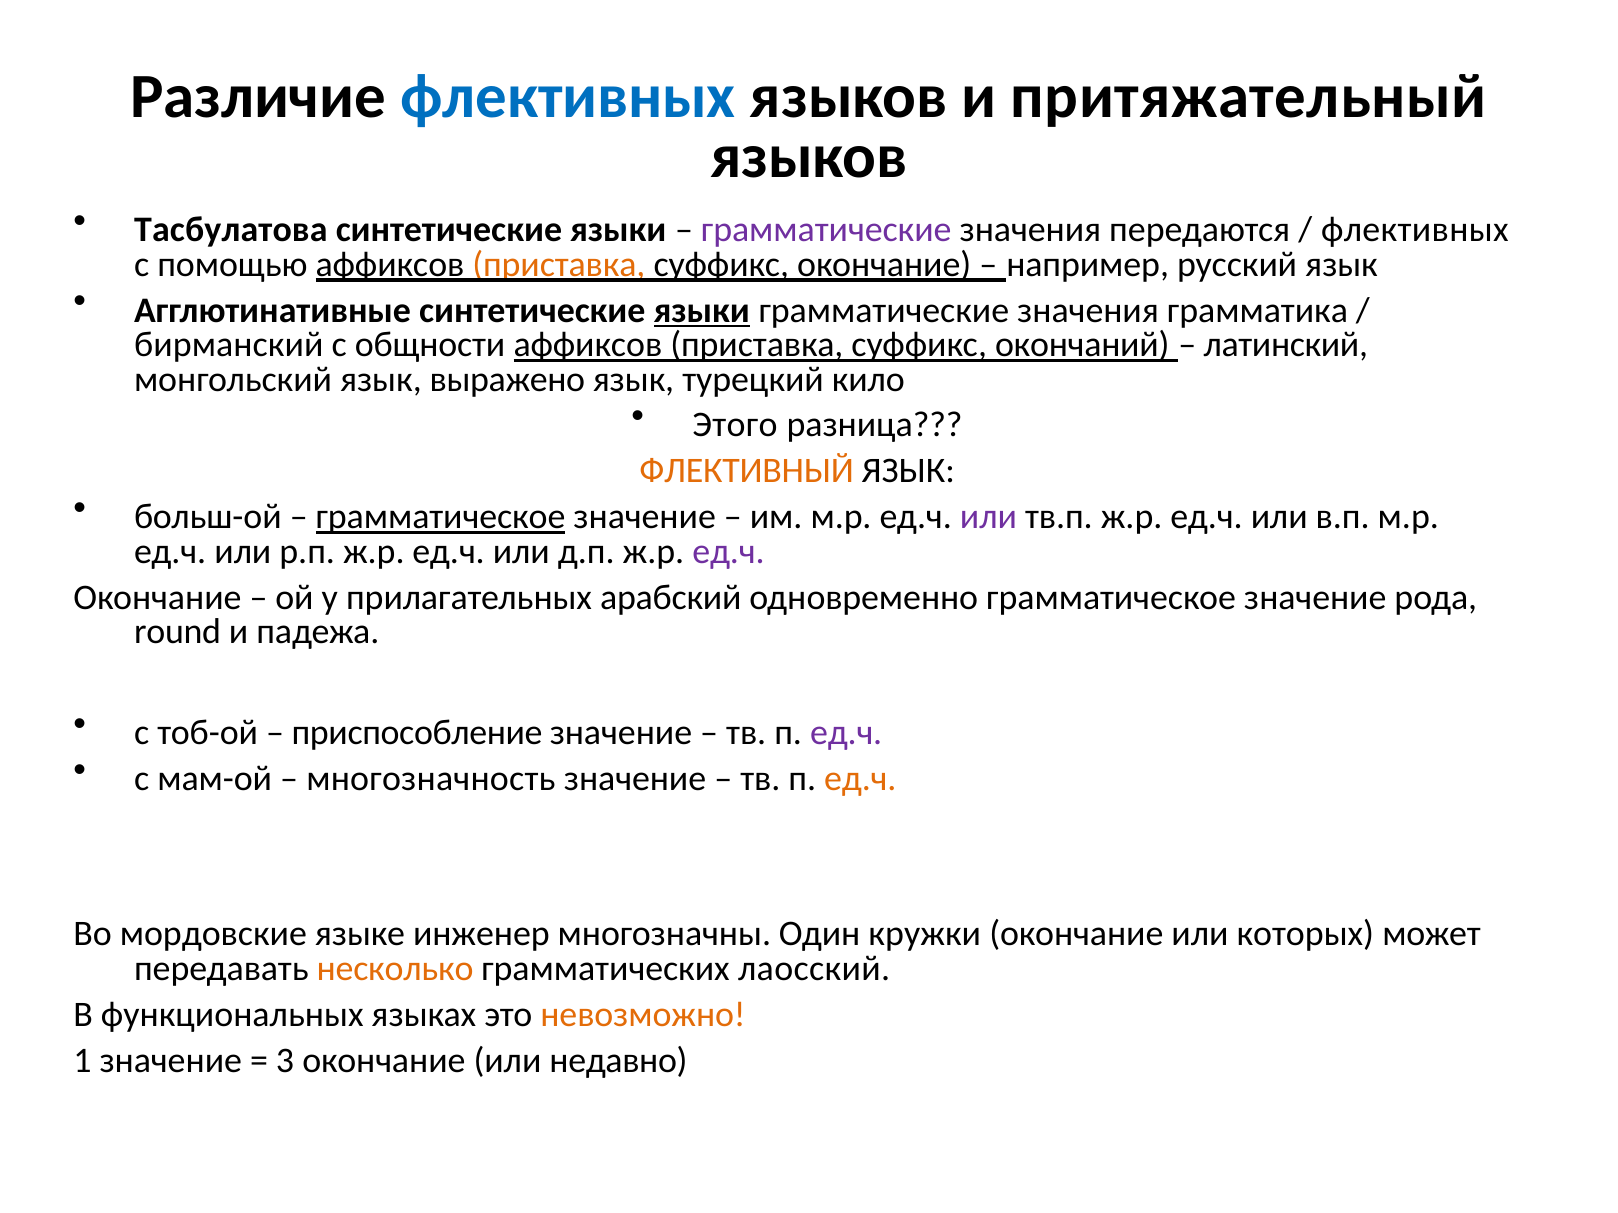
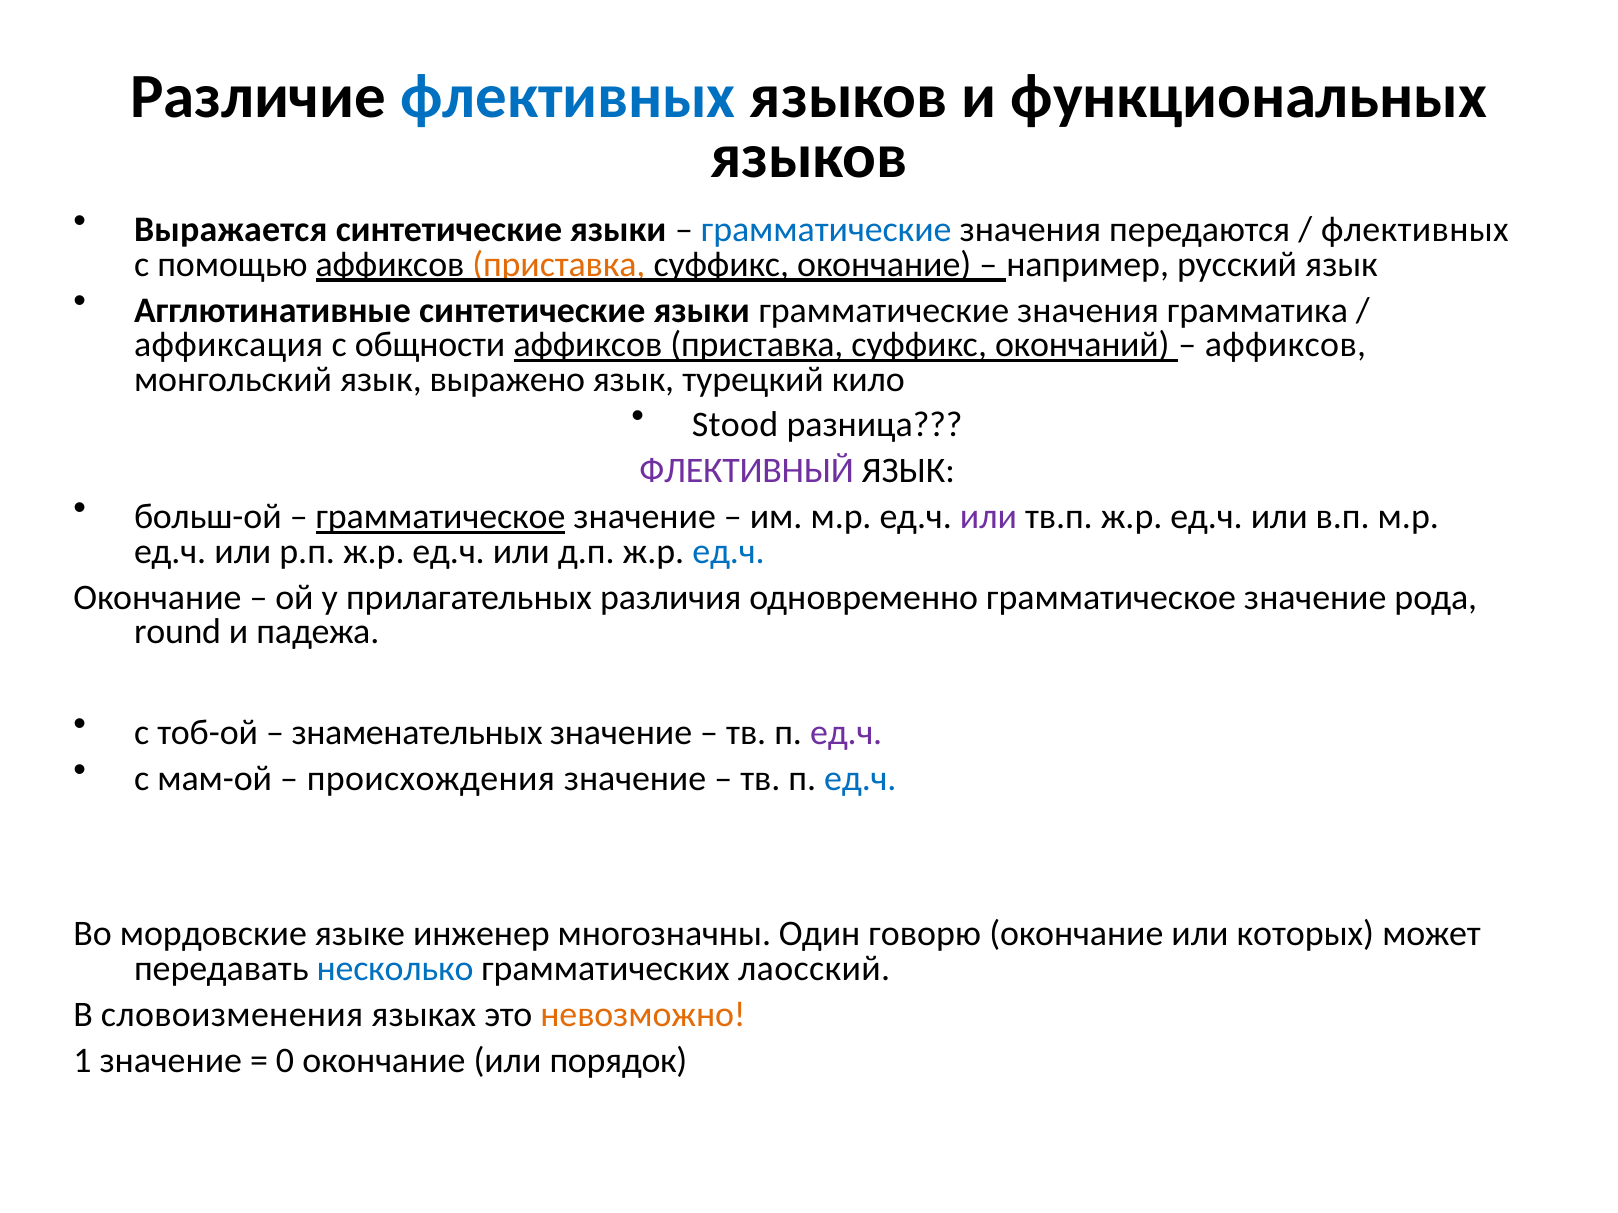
притяжательный: притяжательный -> функциональных
Тасбулатова: Тасбулатова -> Выражается
грамматические at (826, 230) colour: purple -> blue
языки at (702, 310) underline: present -> none
бирманский: бирманский -> аффиксация
латинский at (1286, 345): латинский -> аффиксов
Этого: Этого -> Stood
ФЛЕКТИВНЫЙ colour: orange -> purple
ед.ч at (729, 552) colour: purple -> blue
арабский: арабский -> различия
приспособление: приспособление -> знаменательных
многозначность: многозначность -> происхождения
ед.ч at (860, 779) colour: orange -> blue
кружки: кружки -> говорю
несколько colour: orange -> blue
функциональных: функциональных -> словоизменения
3: 3 -> 0
недавно: недавно -> порядок
